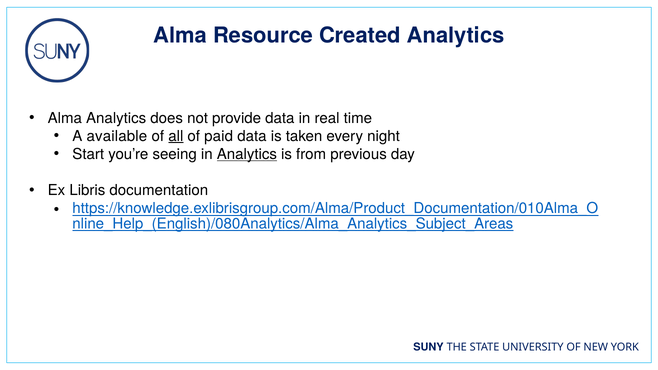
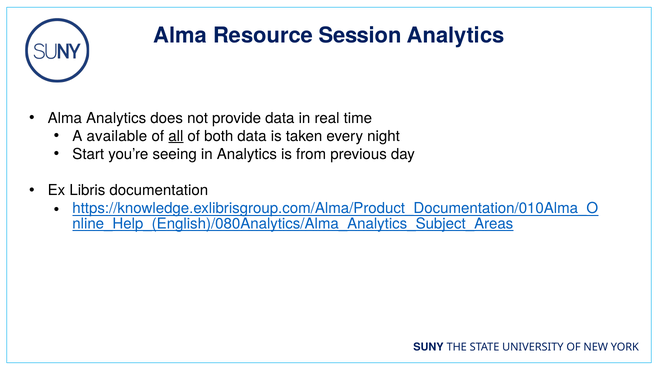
Created: Created -> Session
paid: paid -> both
Analytics at (247, 154) underline: present -> none
